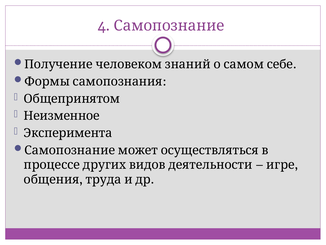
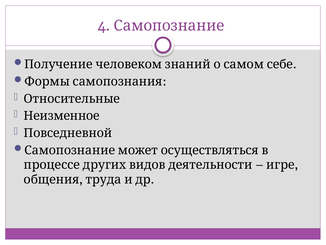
Общепринятом: Общепринятом -> Относительные
Эксперимента: Эксперимента -> Повседневной
